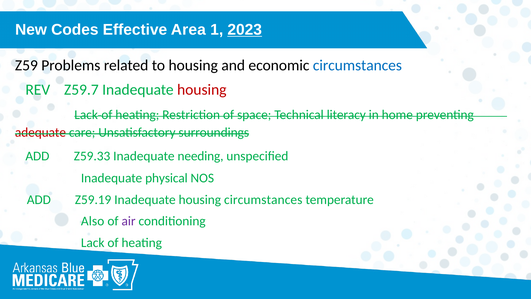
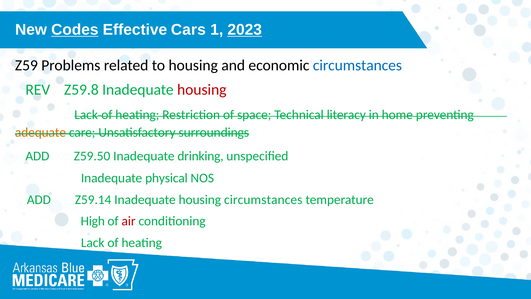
Codes underline: none -> present
Area: Area -> Cars
Z59.7: Z59.7 -> Z59.8
adequate colour: red -> orange
Z59.33: Z59.33 -> Z59.50
needing: needing -> drinking
Z59.19: Z59.19 -> Z59.14
Also: Also -> High
air colour: purple -> red
